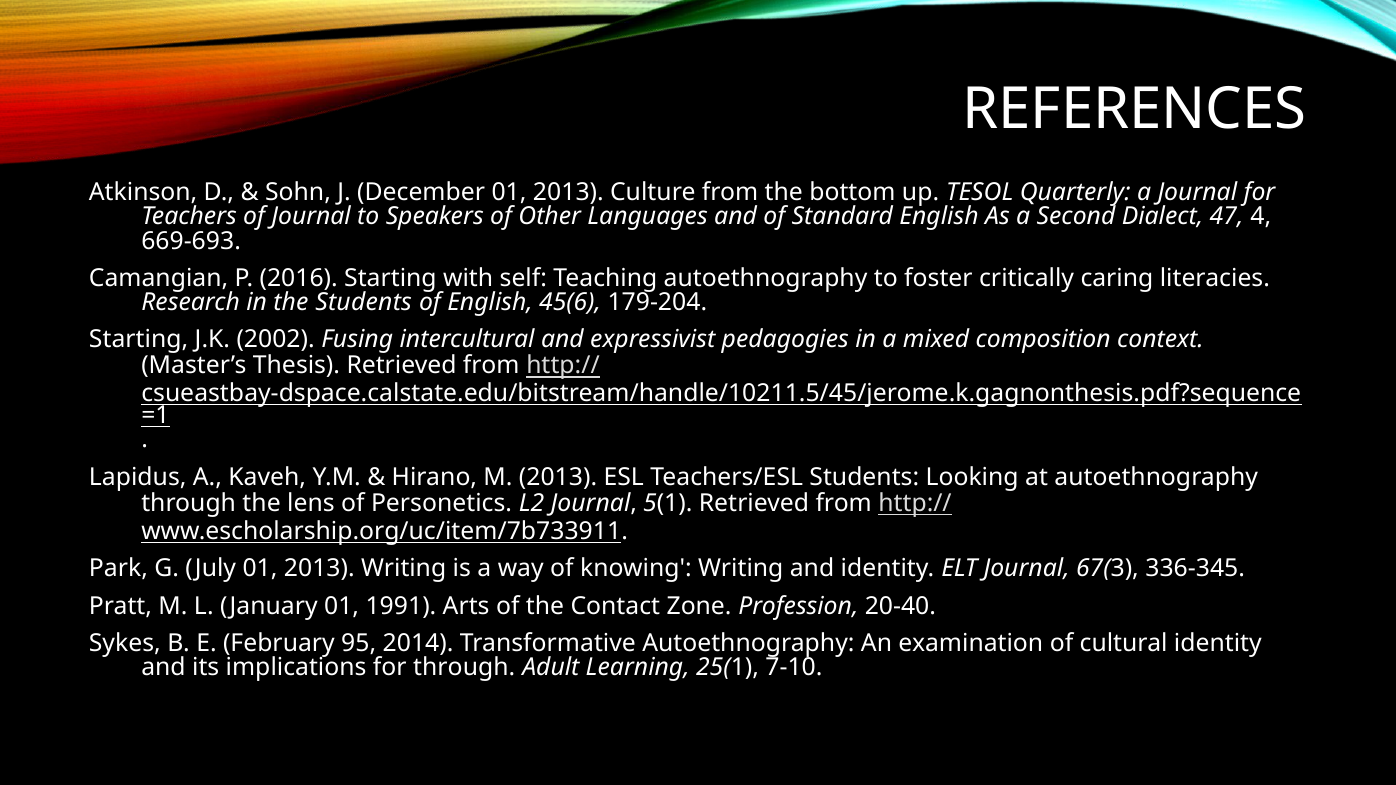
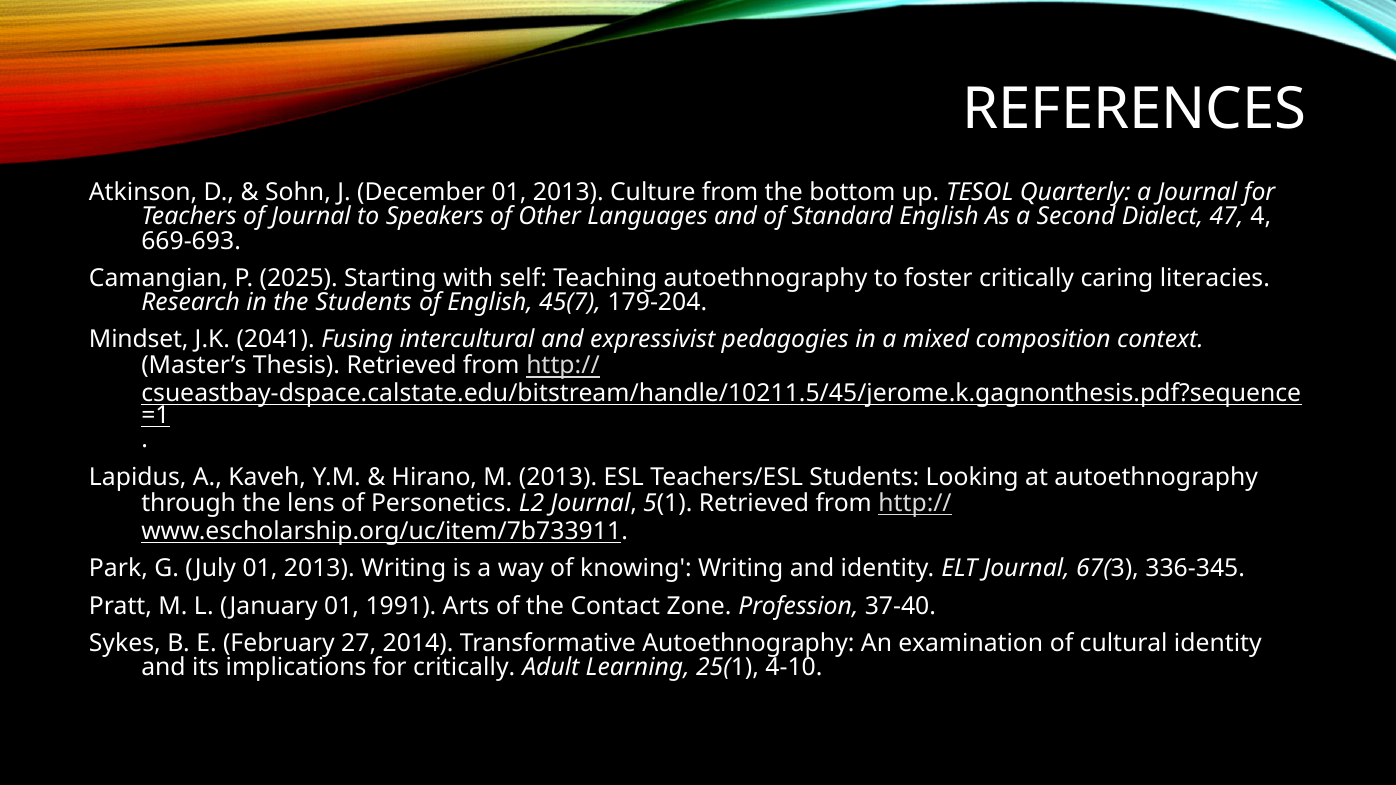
2016: 2016 -> 2025
45(6: 45(6 -> 45(7
Starting at (139, 339): Starting -> Mindset
2002: 2002 -> 2041
20-40: 20-40 -> 37-40
95: 95 -> 27
for through: through -> critically
7-10: 7-10 -> 4-10
